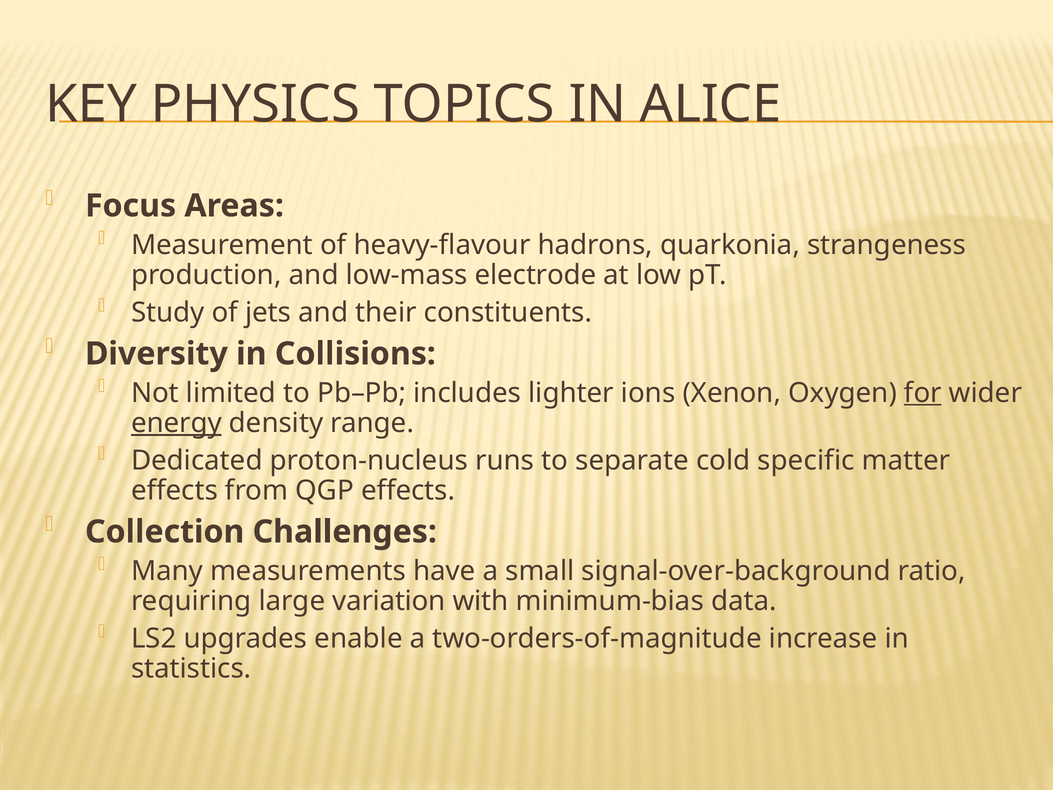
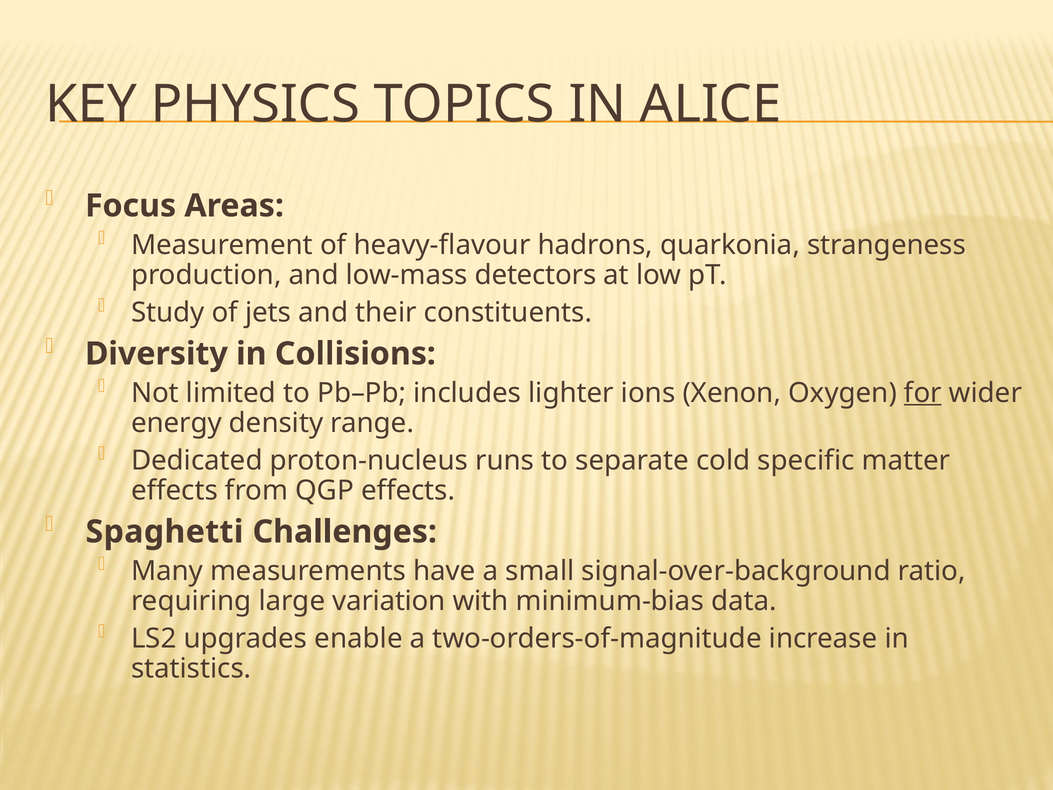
electrode: electrode -> detectors
energy underline: present -> none
Collection: Collection -> Spaghetti
